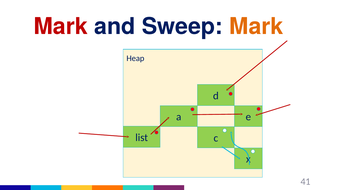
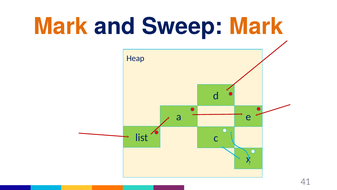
Mark at (61, 26) colour: red -> orange
